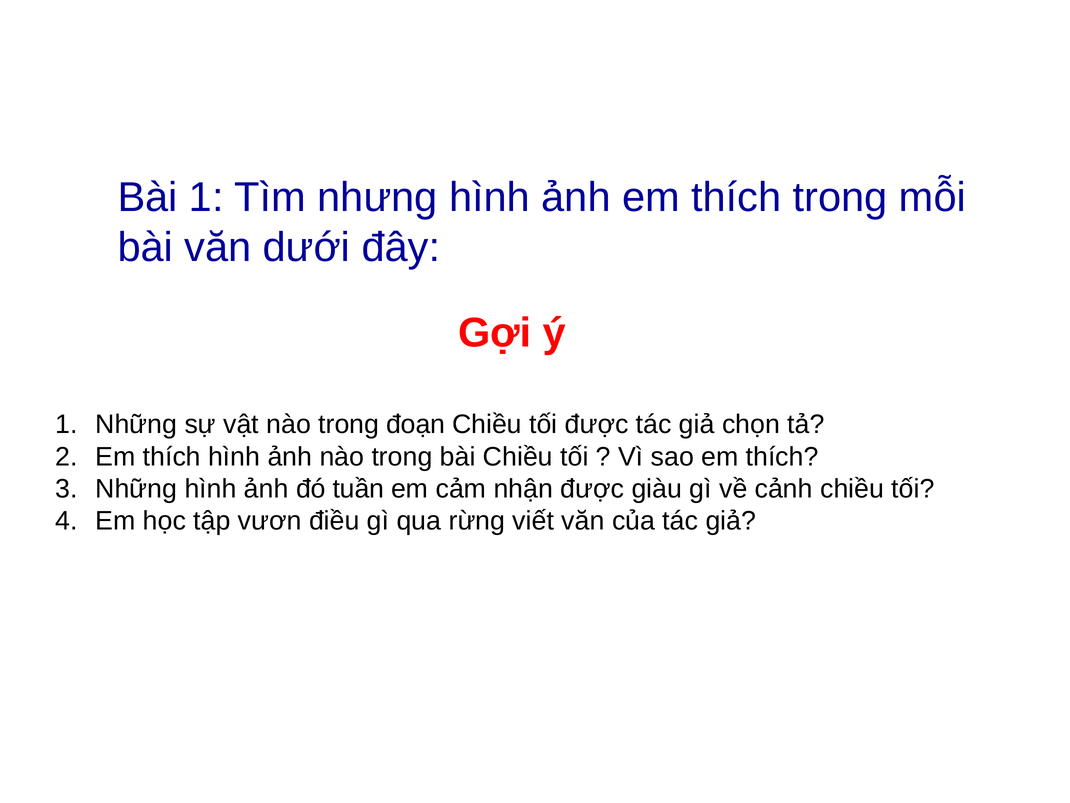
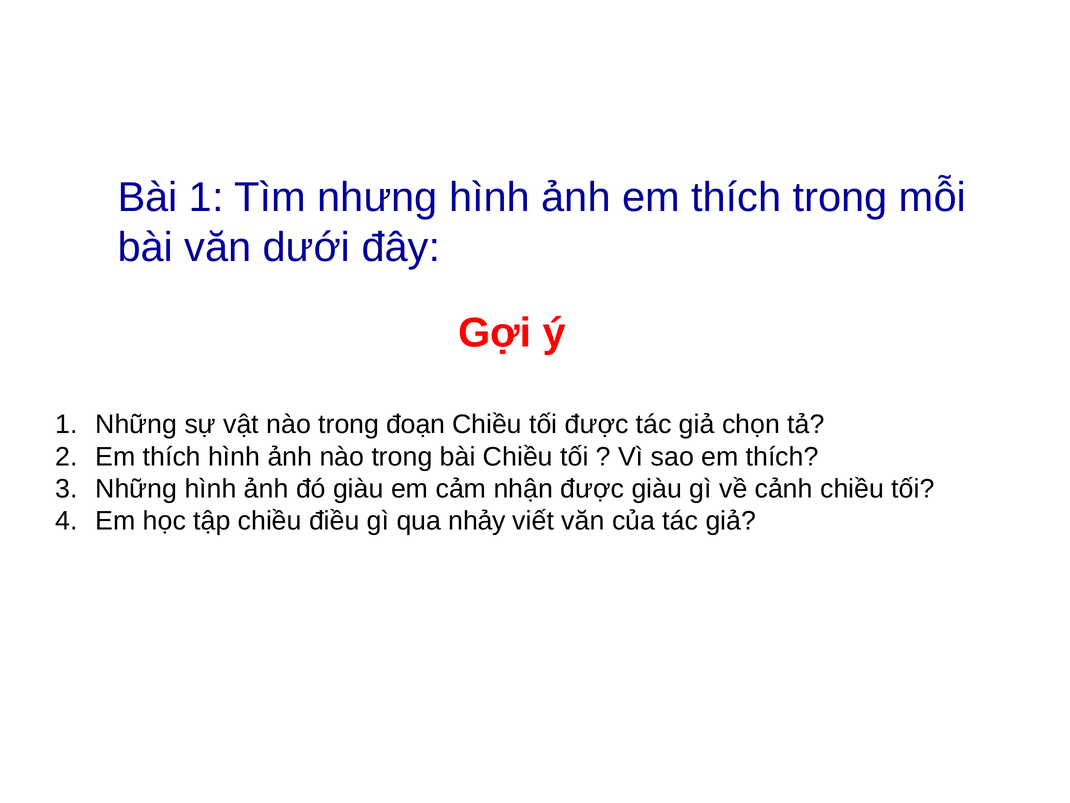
đó tuần: tuần -> giàu
tập vươn: vươn -> chiều
rừng: rừng -> nhảy
